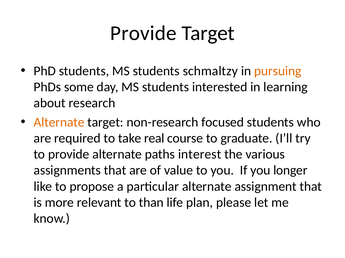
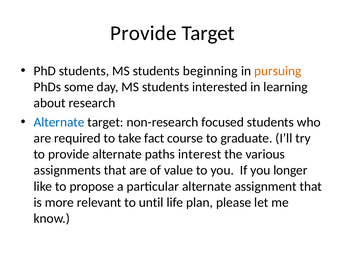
schmaltzy: schmaltzy -> beginning
Alternate at (59, 122) colour: orange -> blue
real: real -> fact
than: than -> until
